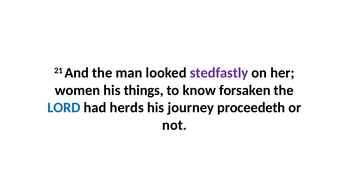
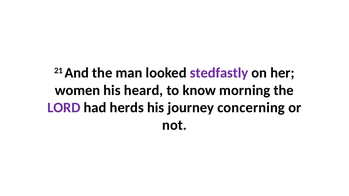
things: things -> heard
forsaken: forsaken -> morning
LORD colour: blue -> purple
proceedeth: proceedeth -> concerning
